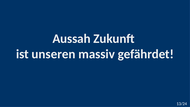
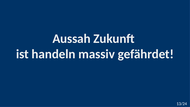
unseren: unseren -> handeln
